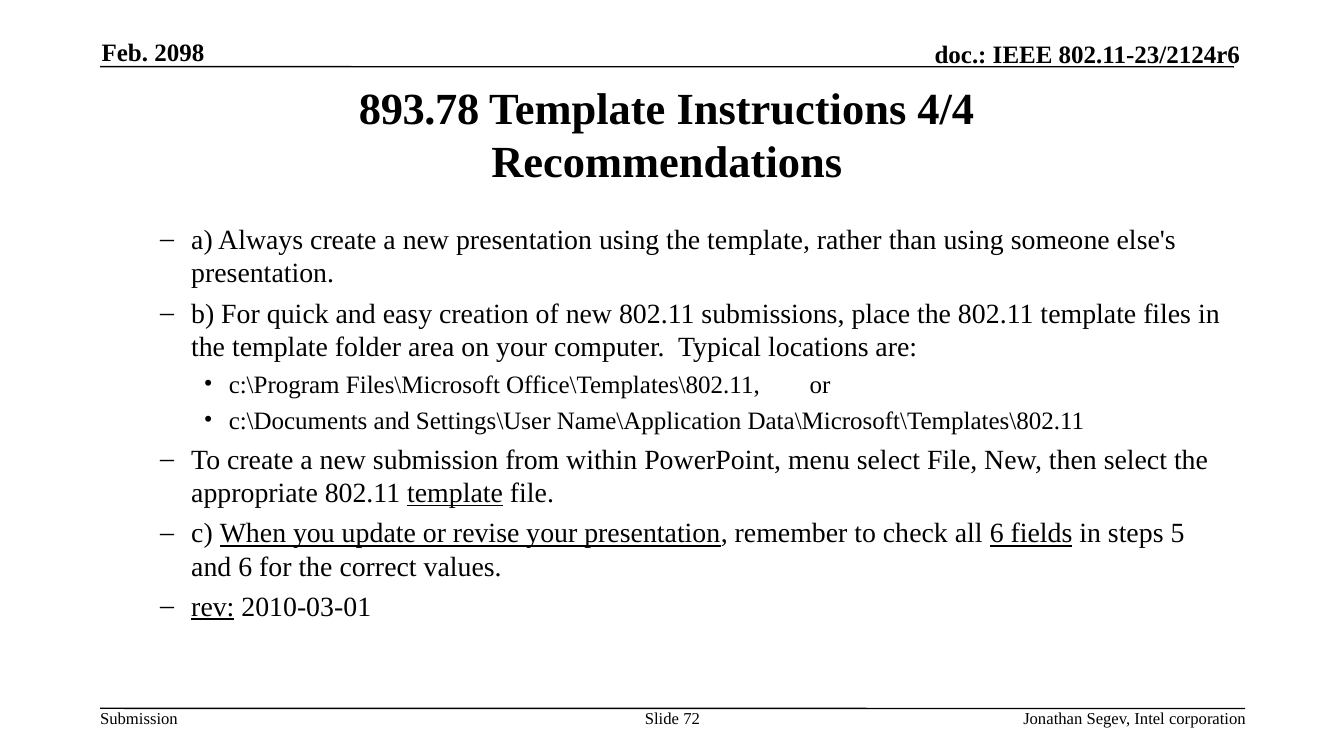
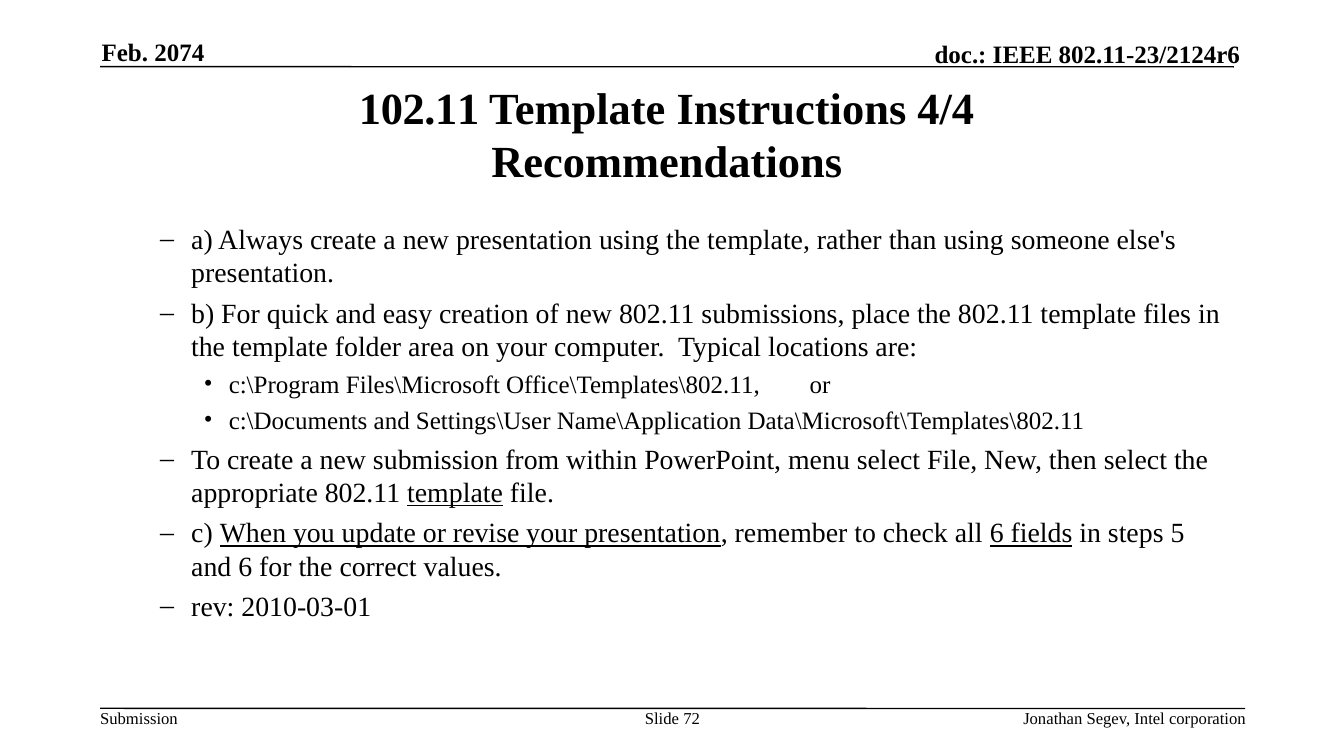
2098: 2098 -> 2074
893.78: 893.78 -> 102.11
rev underline: present -> none
